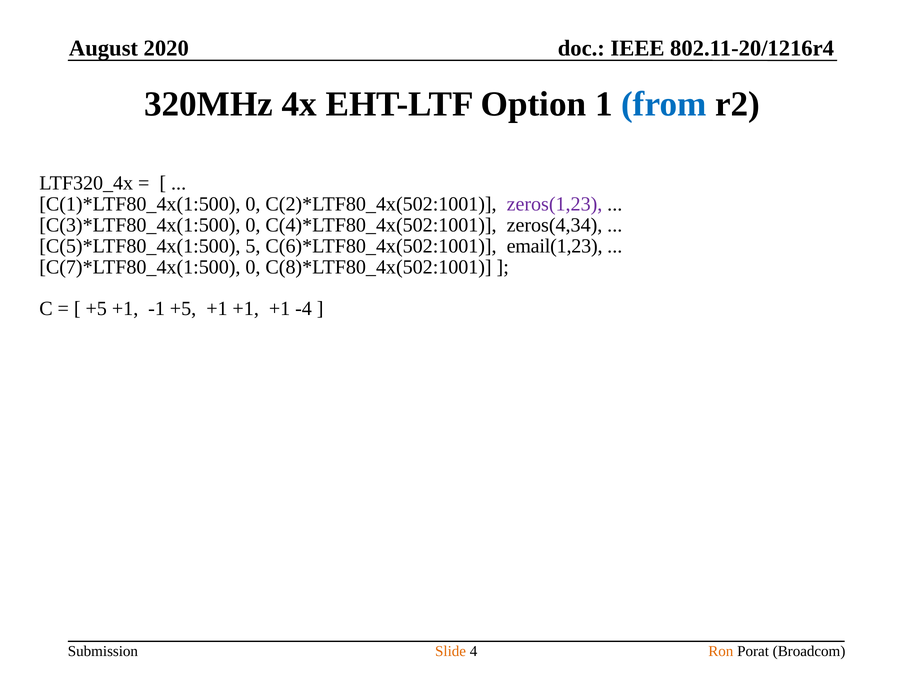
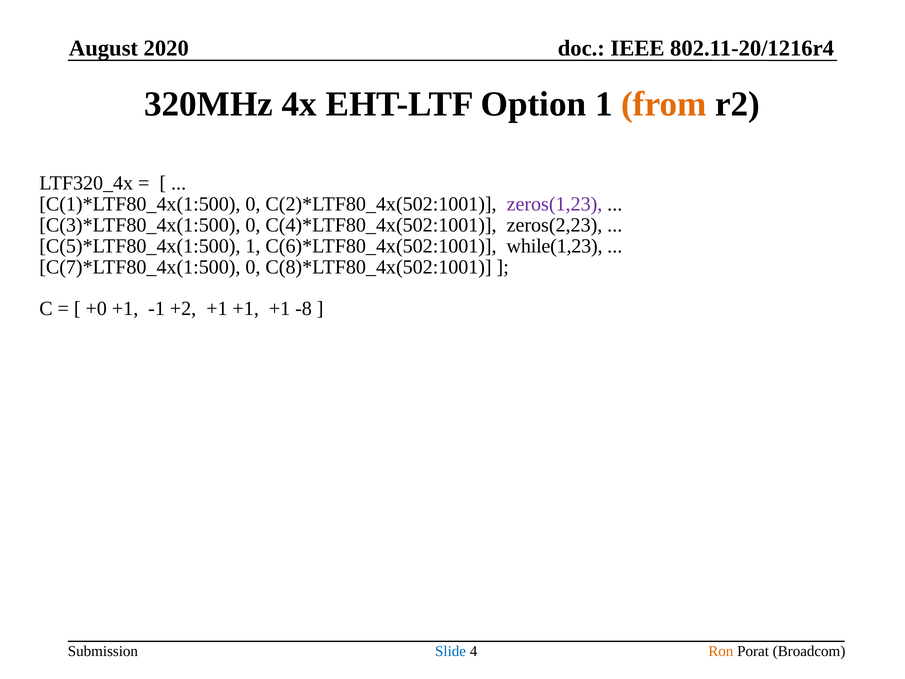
from colour: blue -> orange
zeros(4,34: zeros(4,34 -> zeros(2,23
5 at (253, 246): 5 -> 1
email(1,23: email(1,23 -> while(1,23
+5 at (96, 309): +5 -> +0
-1 +5: +5 -> +2
-4: -4 -> -8
Slide colour: orange -> blue
